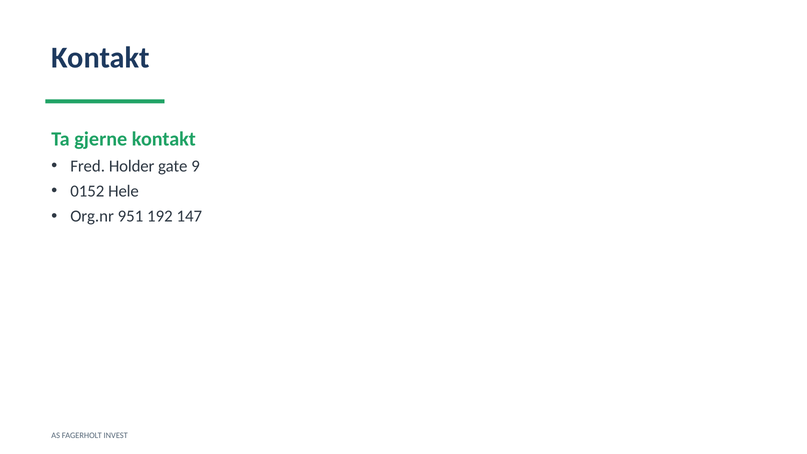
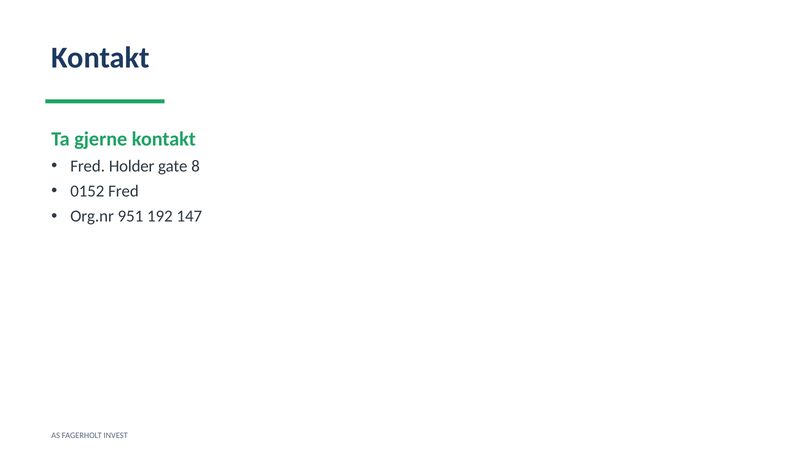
9: 9 -> 8
0152 Hele: Hele -> Fred
